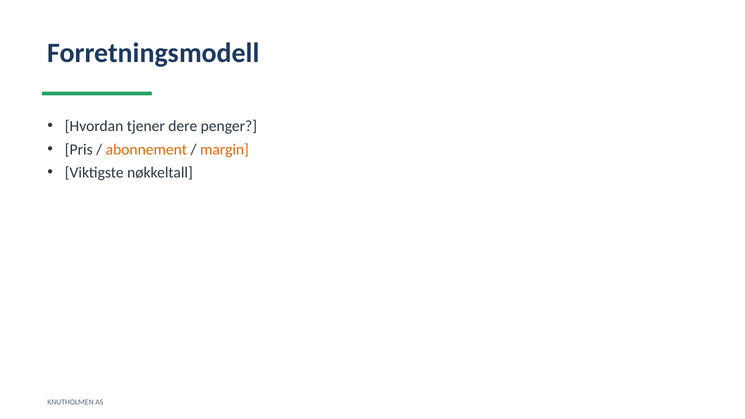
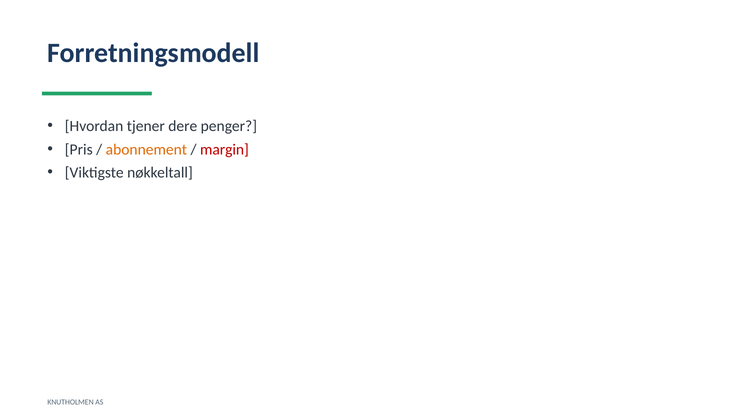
margin colour: orange -> red
